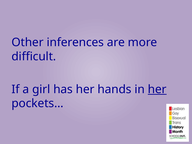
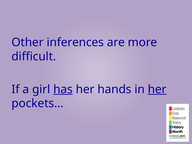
has underline: none -> present
